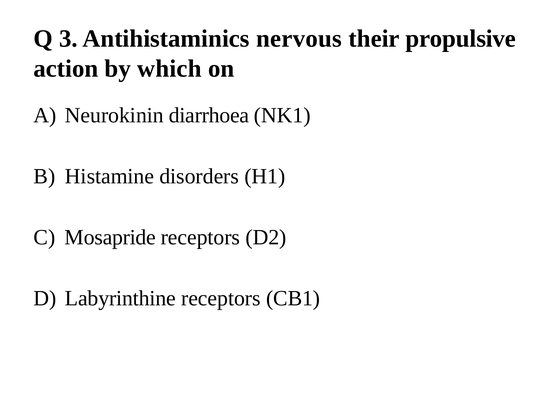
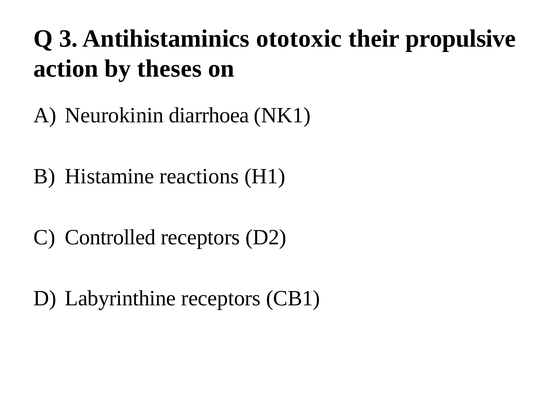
nervous: nervous -> ototoxic
which: which -> theses
disorders: disorders -> reactions
Mosapride: Mosapride -> Controlled
